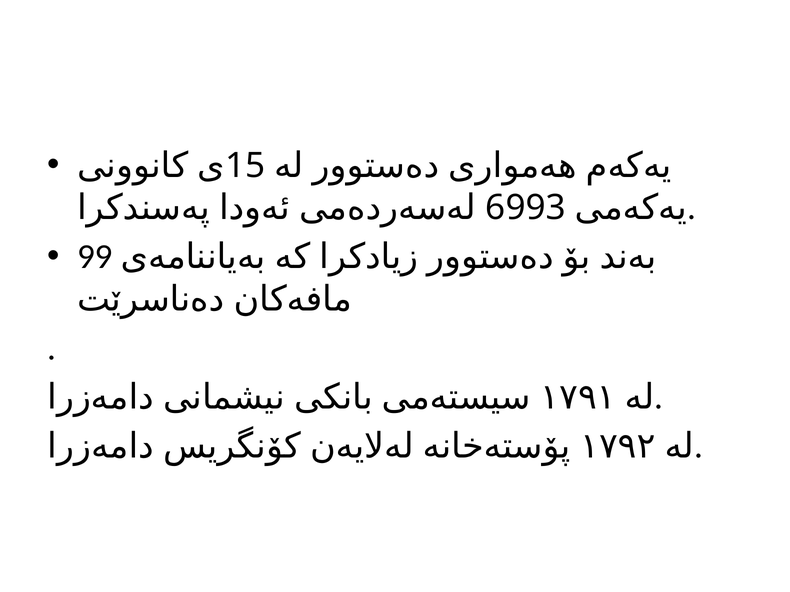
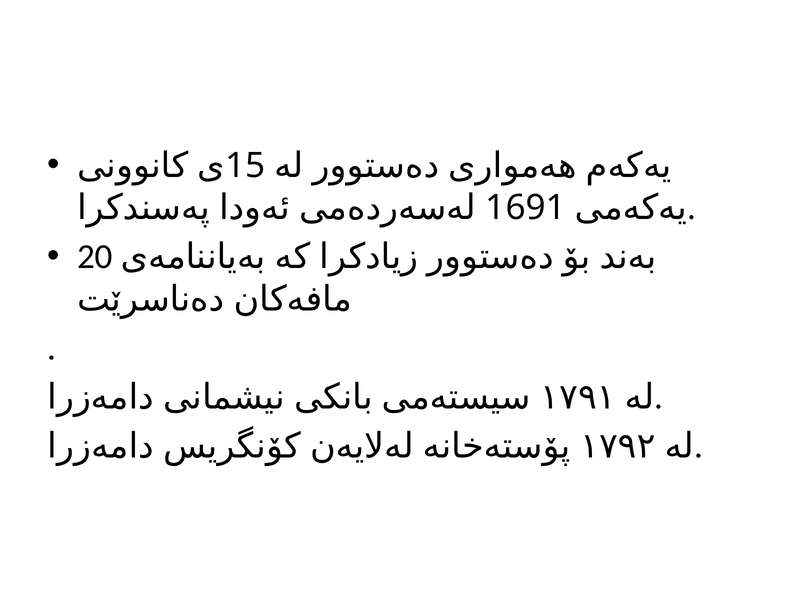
6993: 6993 -> 1691
99: 99 -> 20
